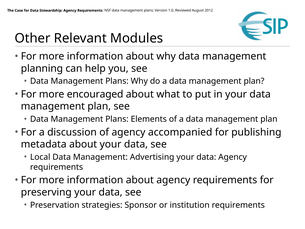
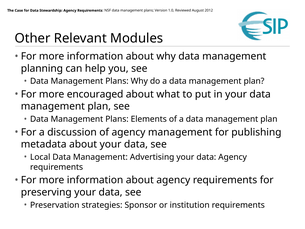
agency accompanied: accompanied -> management
